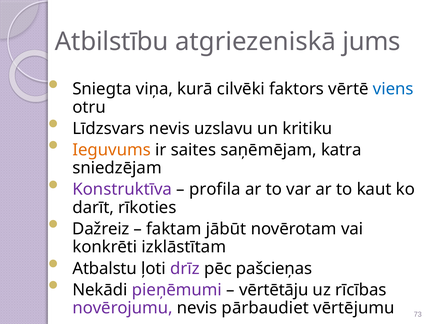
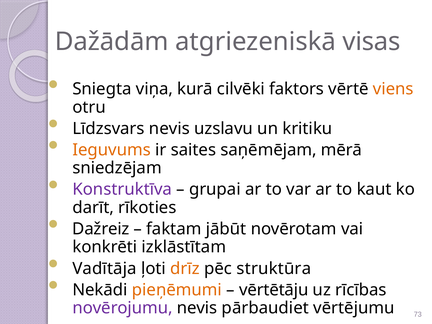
Atbilstību: Atbilstību -> Dažādām
jums: jums -> visas
viens colour: blue -> orange
katra: katra -> mērā
profila: profila -> grupai
Atbalstu: Atbalstu -> Vadītāja
drīz colour: purple -> orange
pašcieņas: pašcieņas -> struktūra
pieņēmumi colour: purple -> orange
